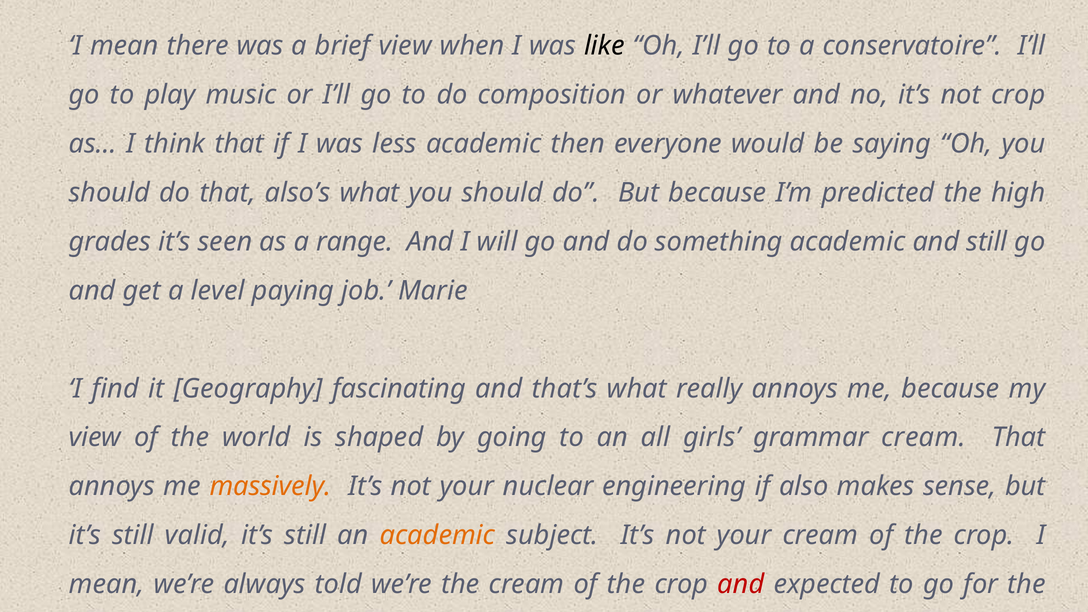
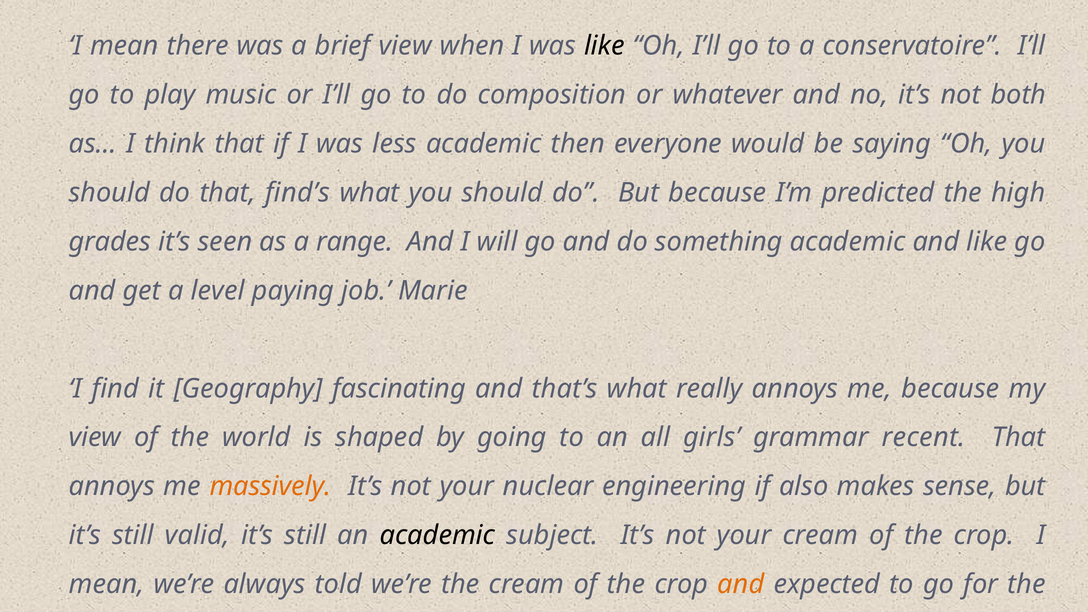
not crop: crop -> both
also’s: also’s -> find’s
and still: still -> like
grammar cream: cream -> recent
academic at (437, 535) colour: orange -> black
and at (741, 584) colour: red -> orange
